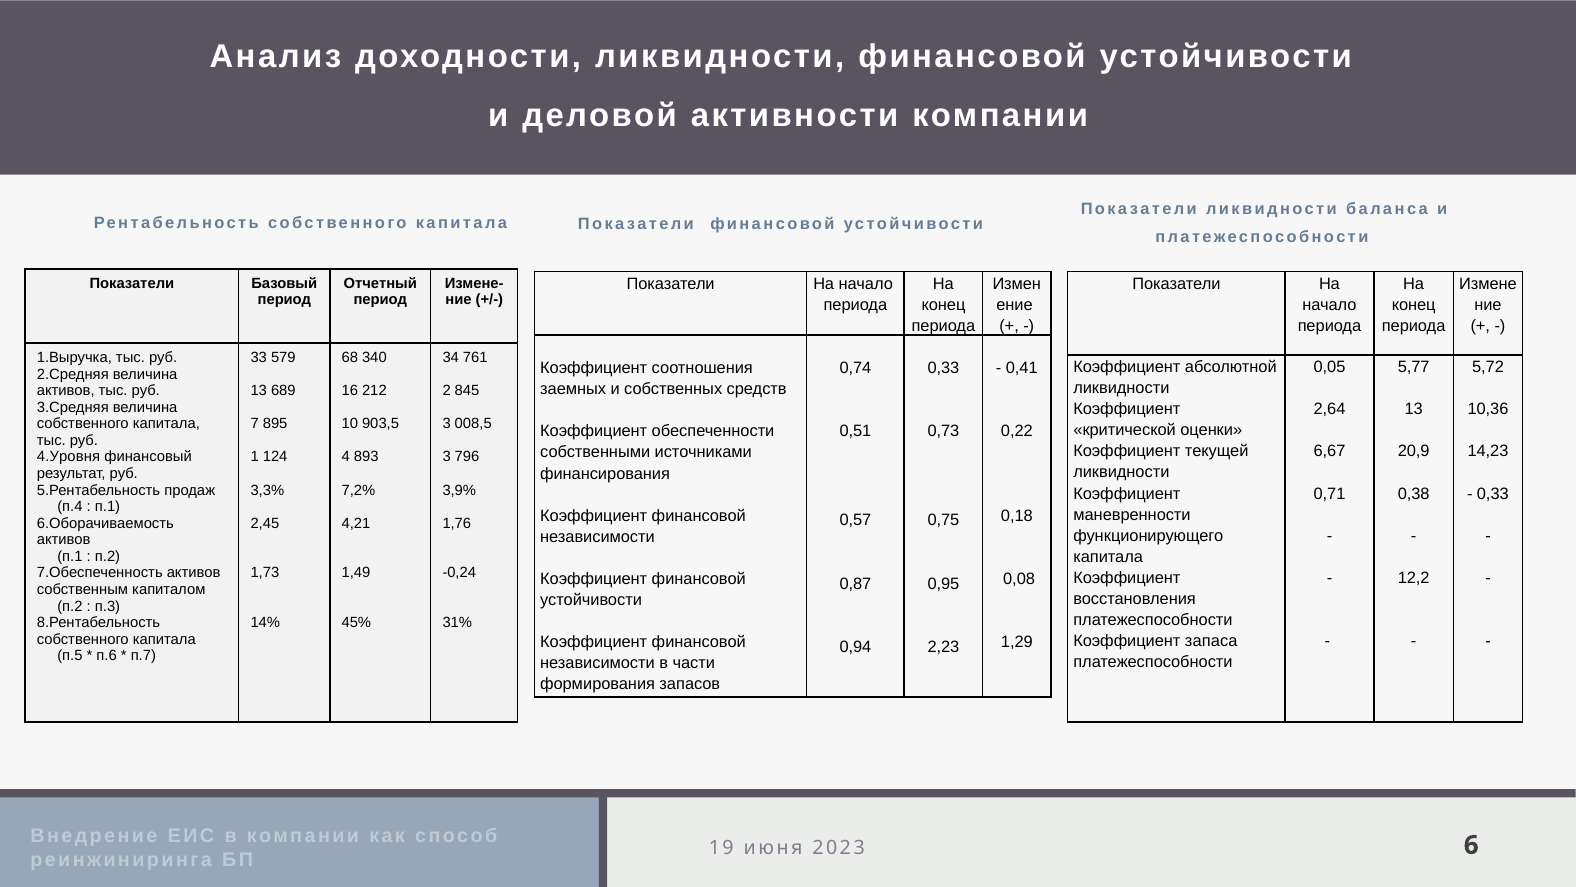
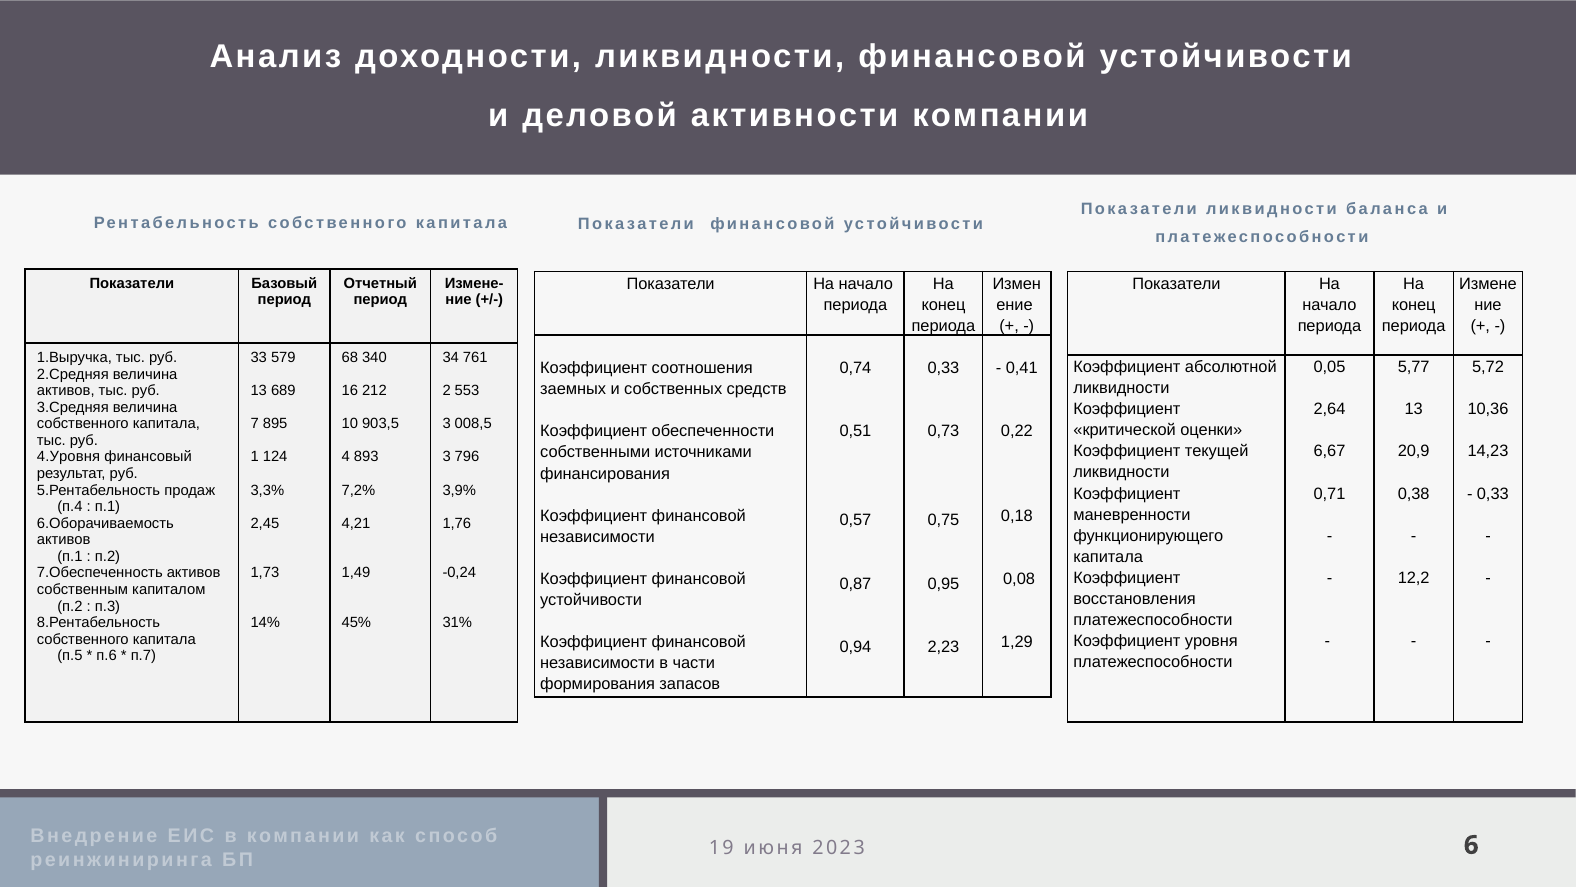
845: 845 -> 553
запаса: запаса -> уровня
